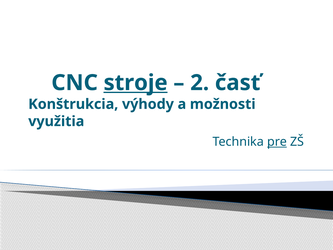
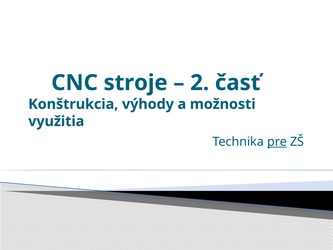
stroje underline: present -> none
